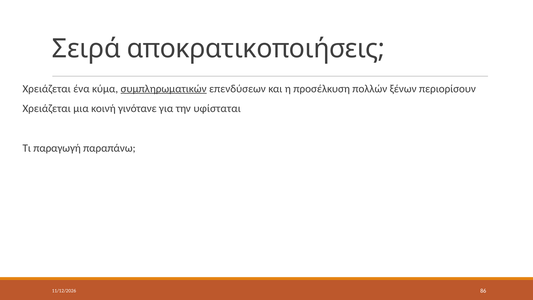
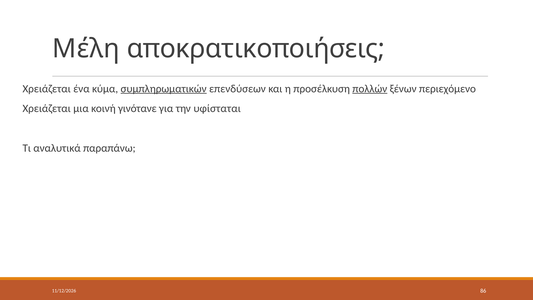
Σειρά: Σειρά -> Μέλη
πολλών underline: none -> present
περιορίσουν: περιορίσουν -> περιεχόμενο
παραγωγή: παραγωγή -> αναλυτικά
